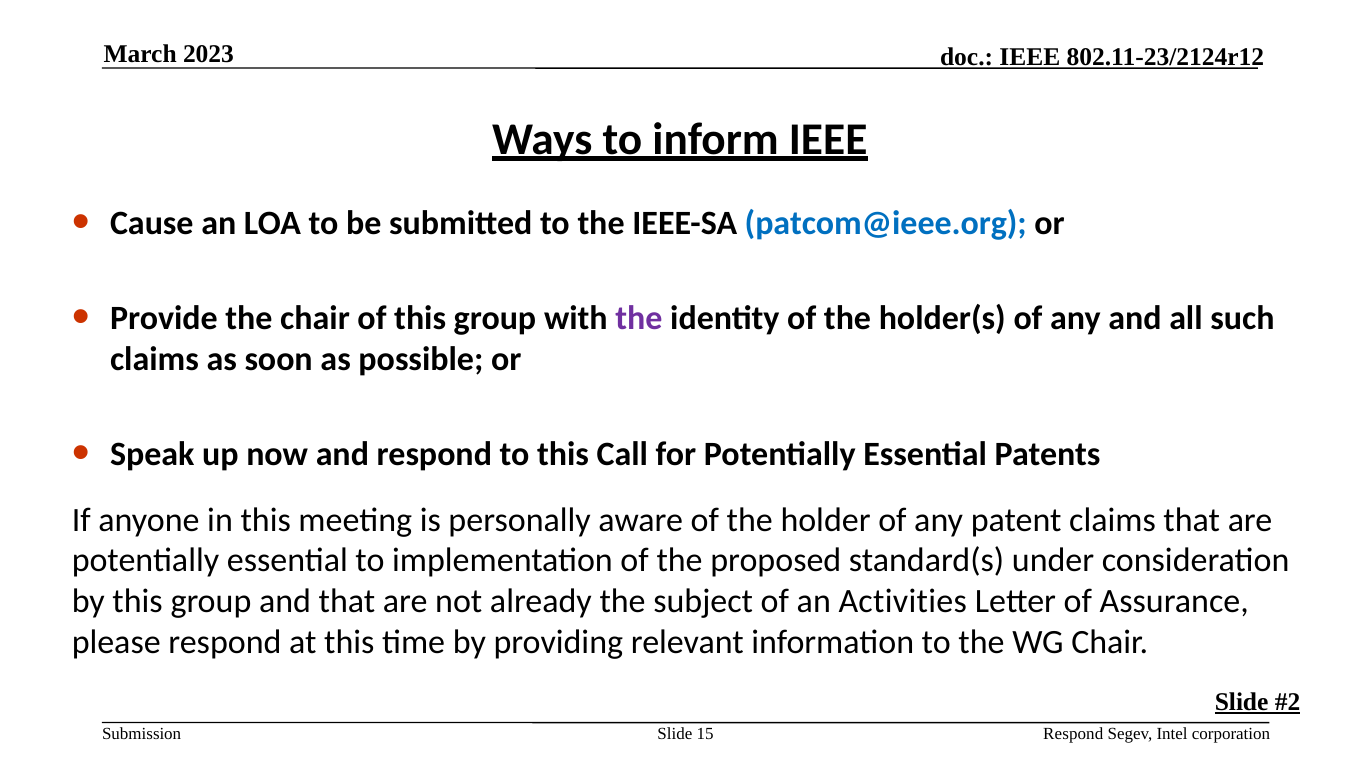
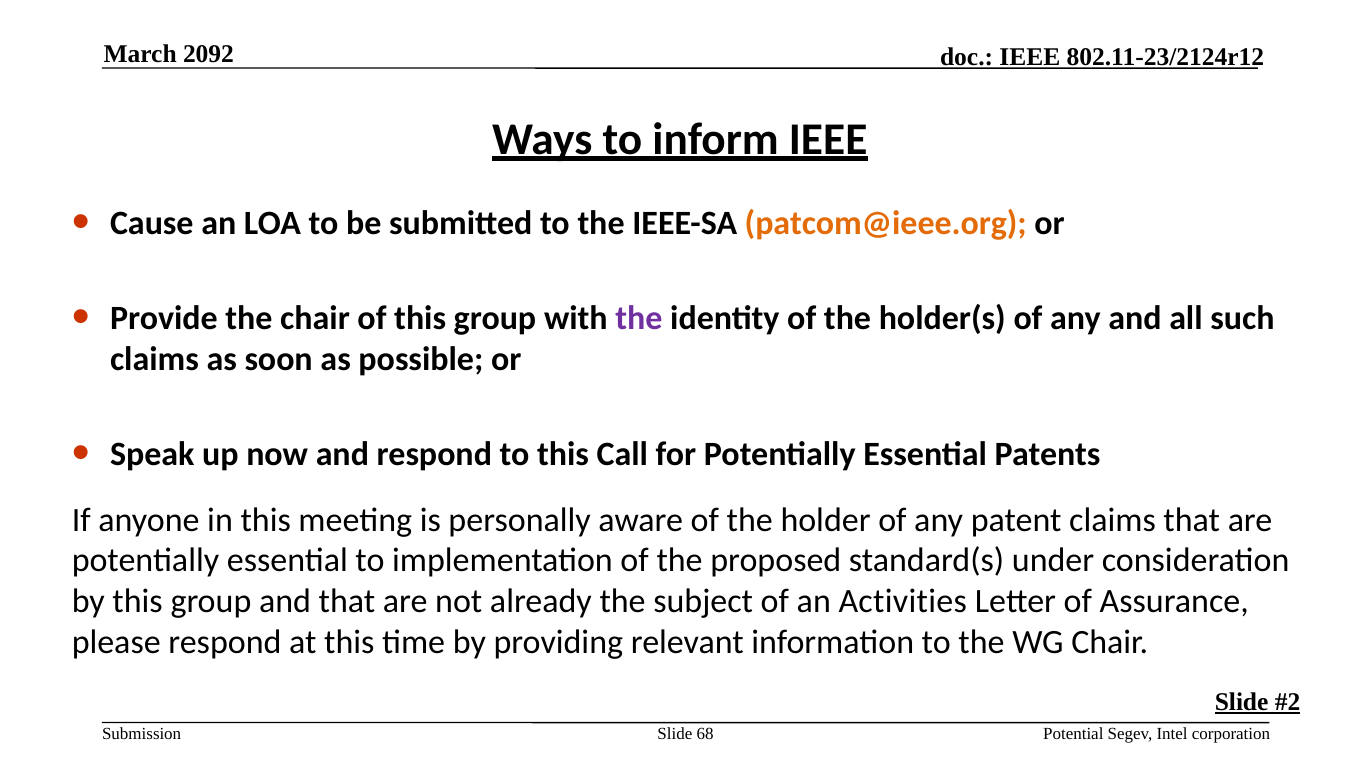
2023: 2023 -> 2092
patcom@ieee.org colour: blue -> orange
15: 15 -> 68
Respond at (1073, 734): Respond -> Potential
